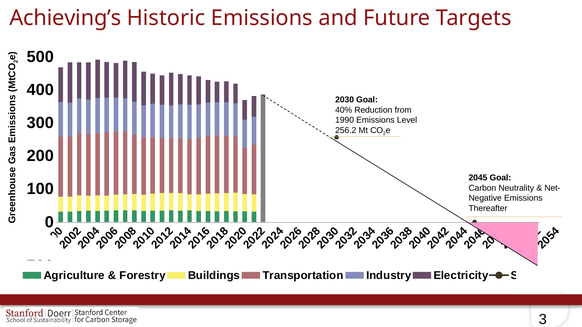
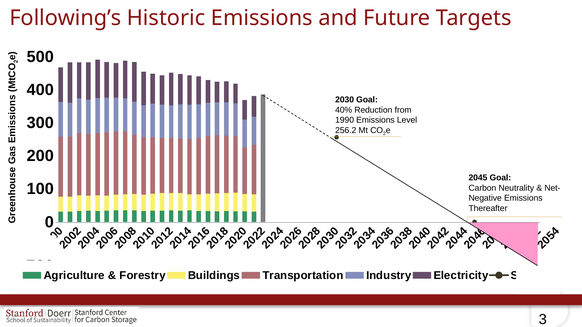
Achieving’s: Achieving’s -> Following’s
